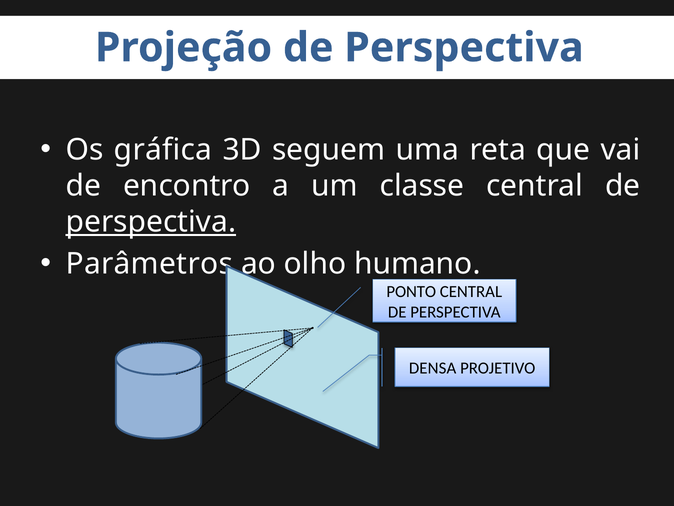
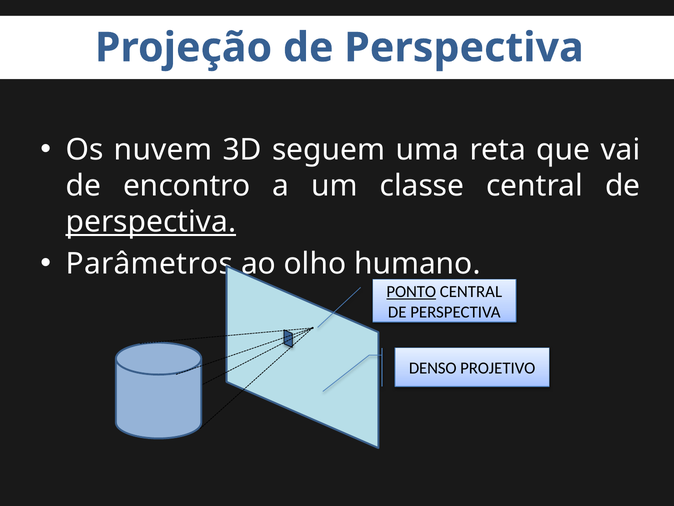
gráfica: gráfica -> nuvem
PONTO underline: none -> present
DENSA: DENSA -> DENSO
